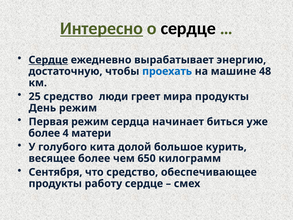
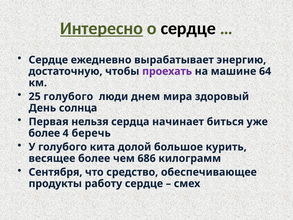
Сердце at (48, 60) underline: present -> none
проехать colour: blue -> purple
48: 48 -> 64
25 средство: средство -> голубого
греет: греет -> днем
мира продукты: продукты -> здоровый
День режим: режим -> солнца
Первая режим: режим -> нельзя
матери: матери -> беречь
650: 650 -> 686
